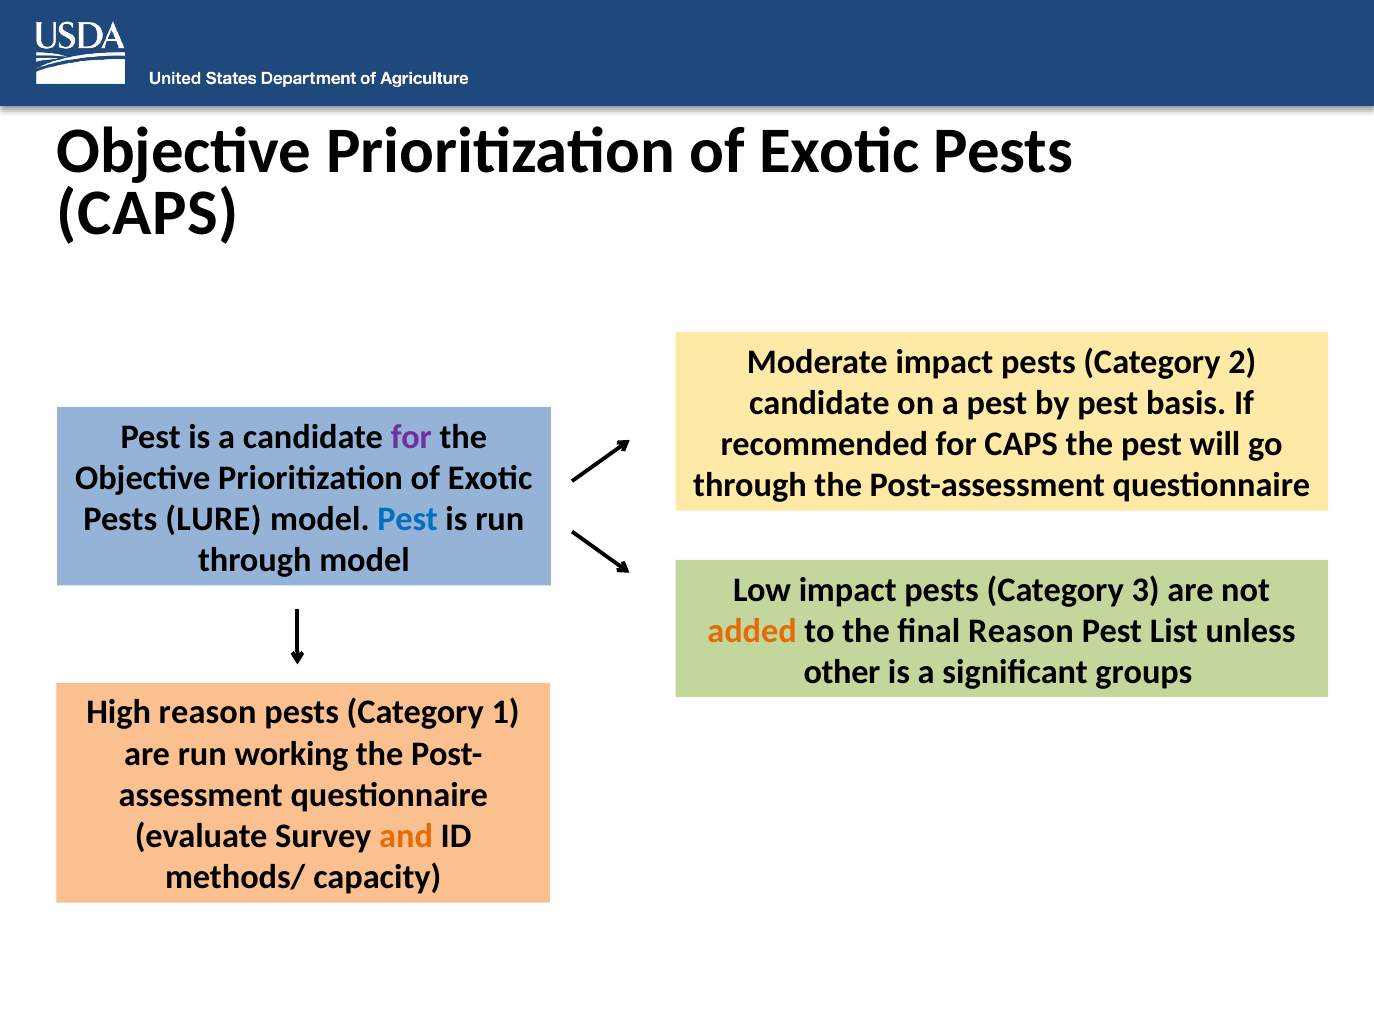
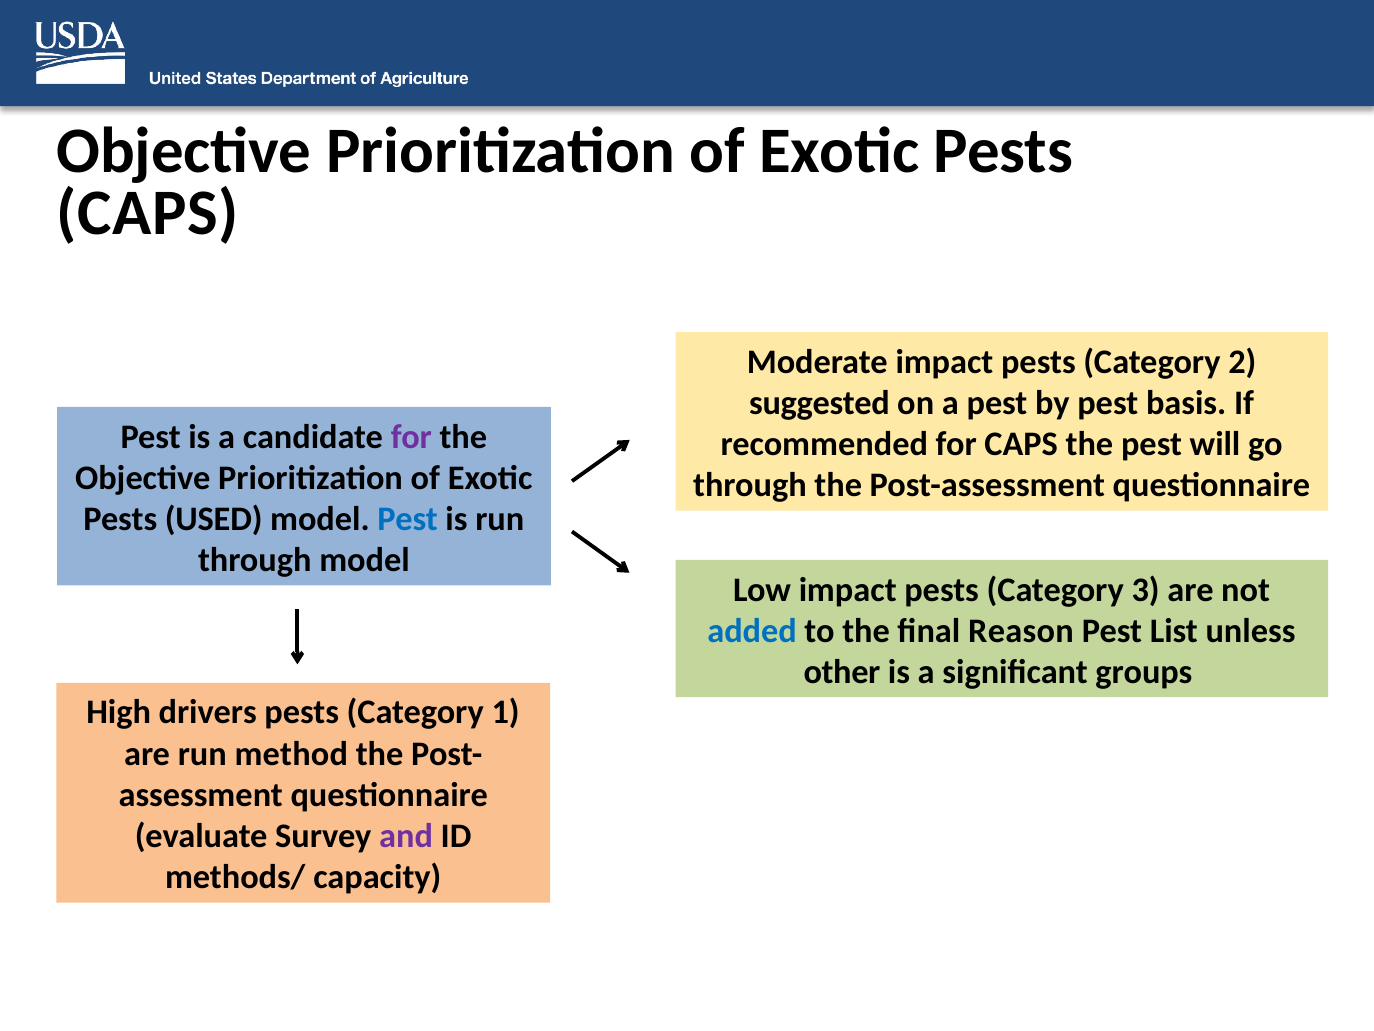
candidate at (819, 403): candidate -> suggested
LURE: LURE -> USED
added colour: orange -> blue
High reason: reason -> drivers
working: working -> method
and colour: orange -> purple
